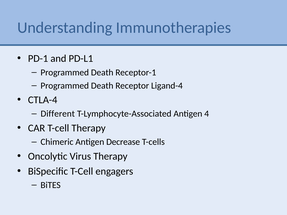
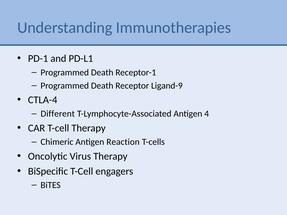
Ligand-4: Ligand-4 -> Ligand-9
Decrease: Decrease -> Reaction
